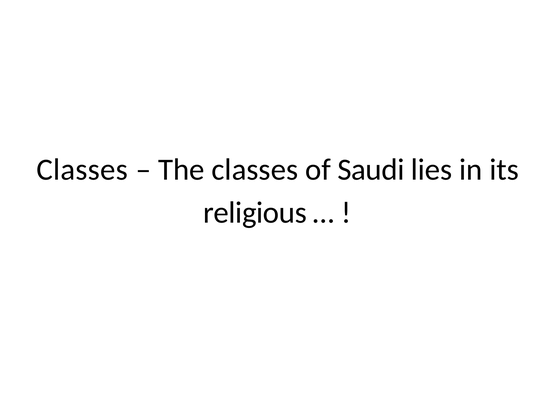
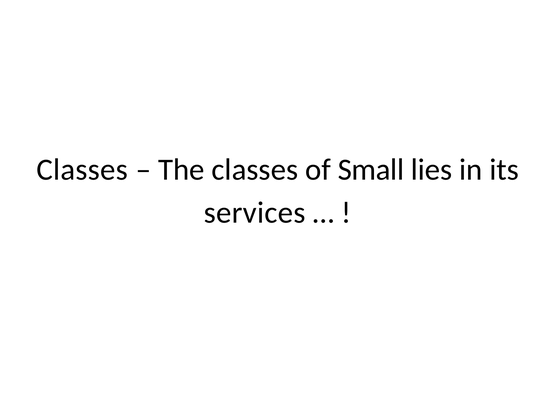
Saudi: Saudi -> Small
religious: religious -> services
